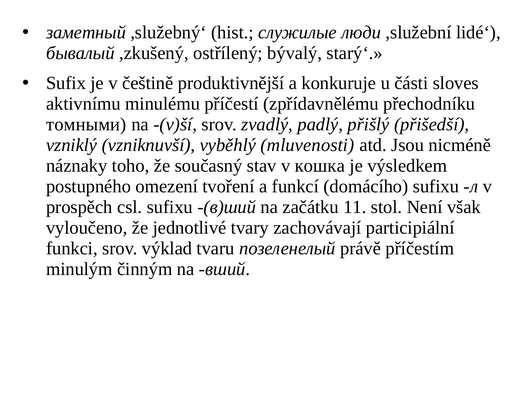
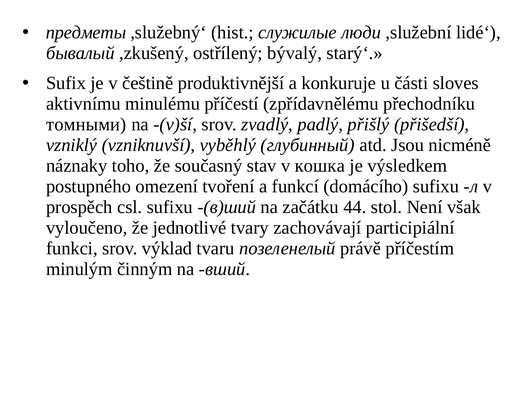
заметный: заметный -> предметы
mluvenosti: mluvenosti -> глубинный
11: 11 -> 44
